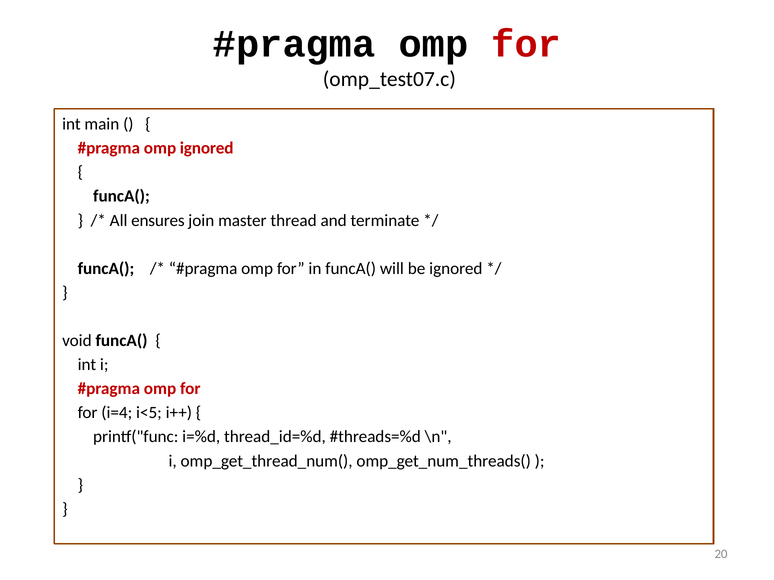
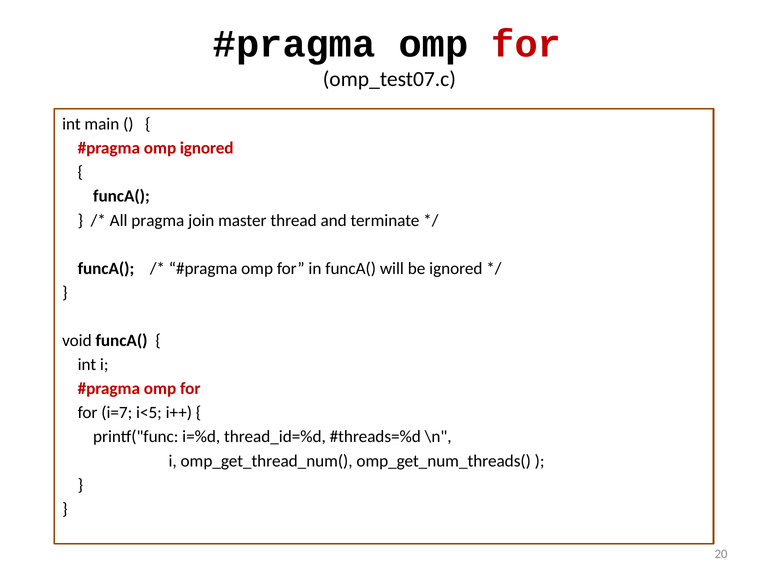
ensures: ensures -> pragma
i=4: i=4 -> i=7
